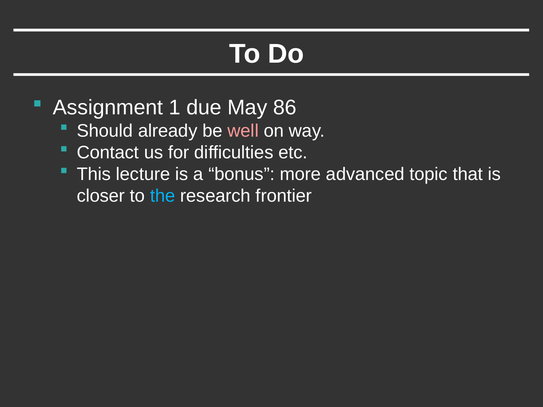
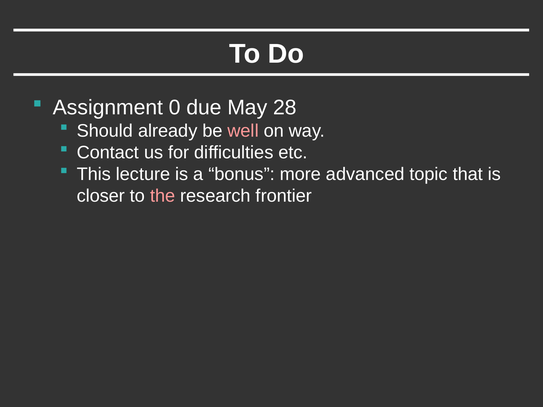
1: 1 -> 0
86: 86 -> 28
the colour: light blue -> pink
